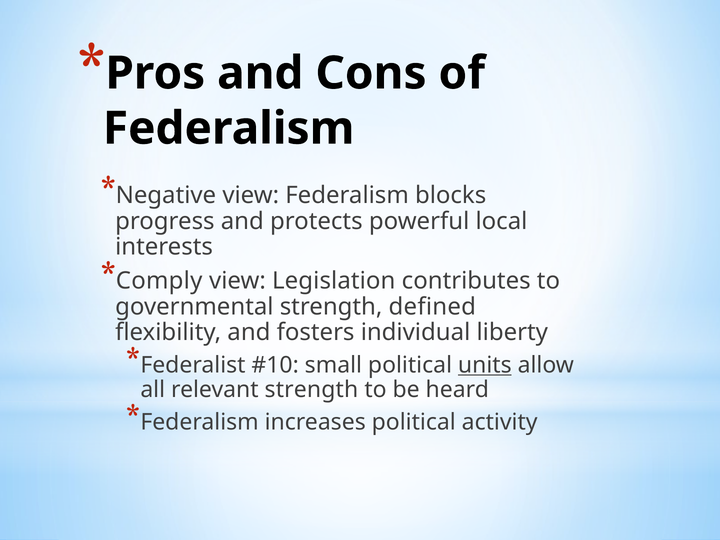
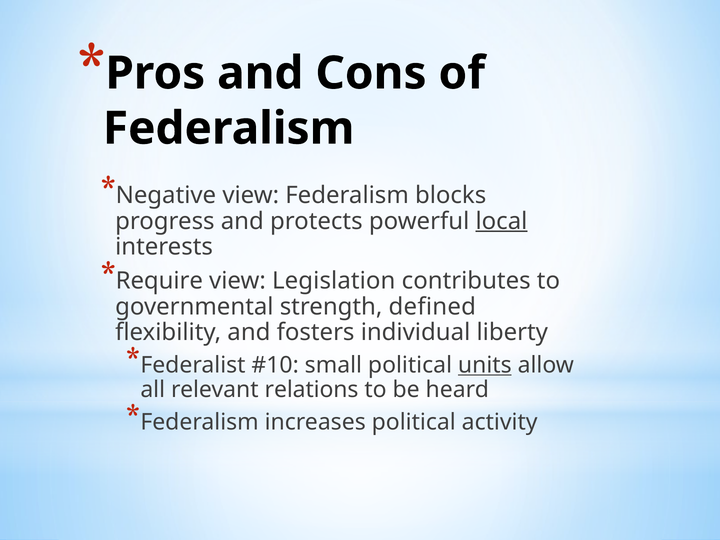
local underline: none -> present
Comply: Comply -> Require
relevant strength: strength -> relations
